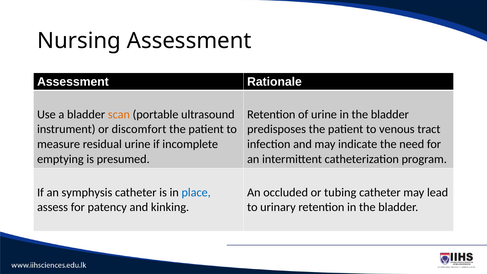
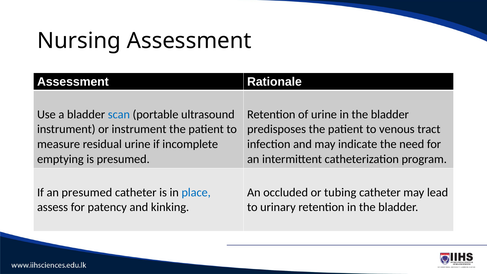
scan colour: orange -> blue
or discomfort: discomfort -> instrument
an symphysis: symphysis -> presumed
